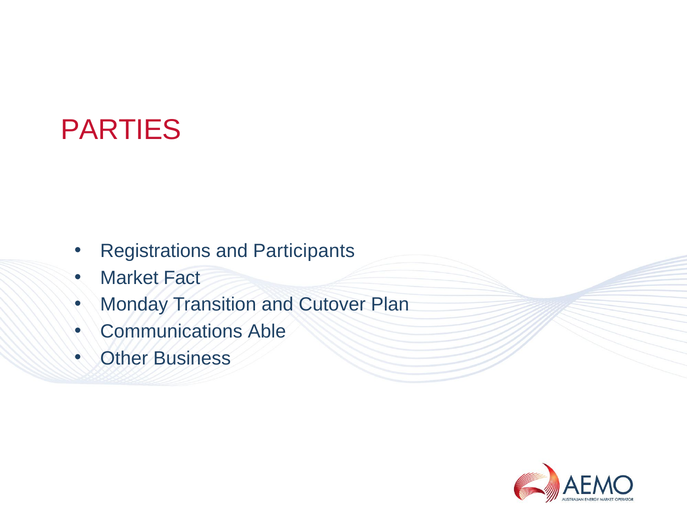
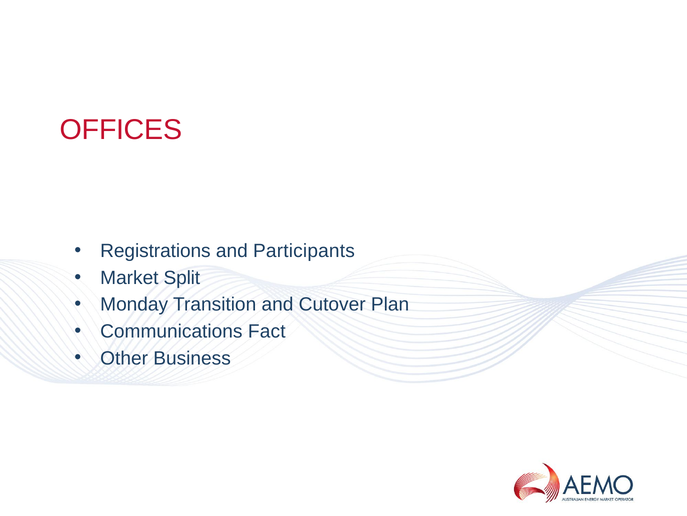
PARTIES: PARTIES -> OFFICES
Fact: Fact -> Split
Able: Able -> Fact
